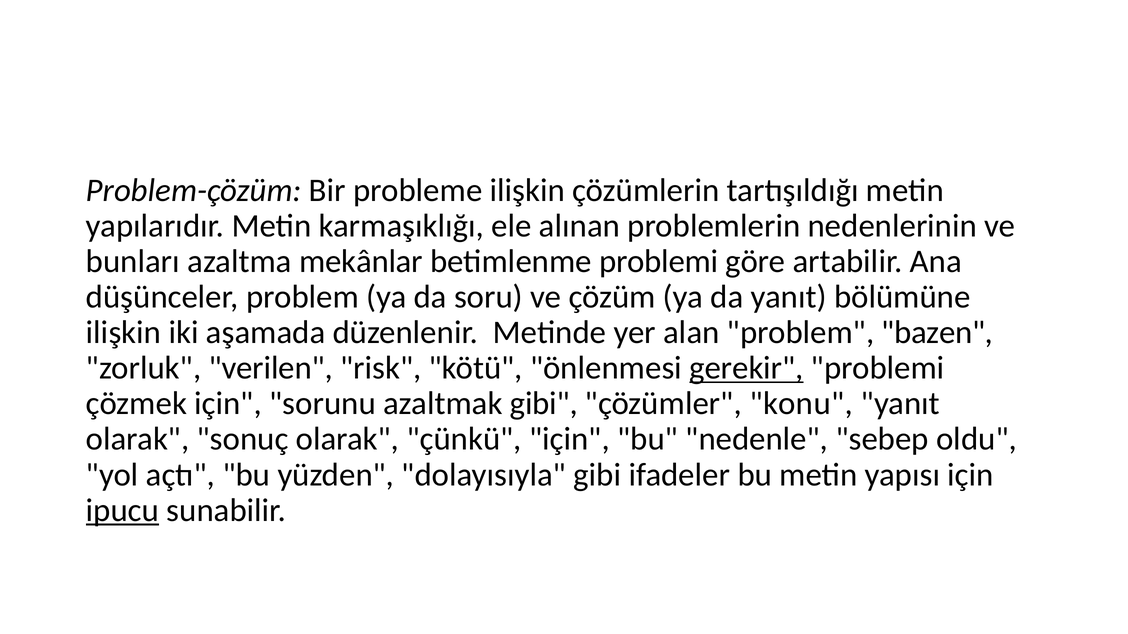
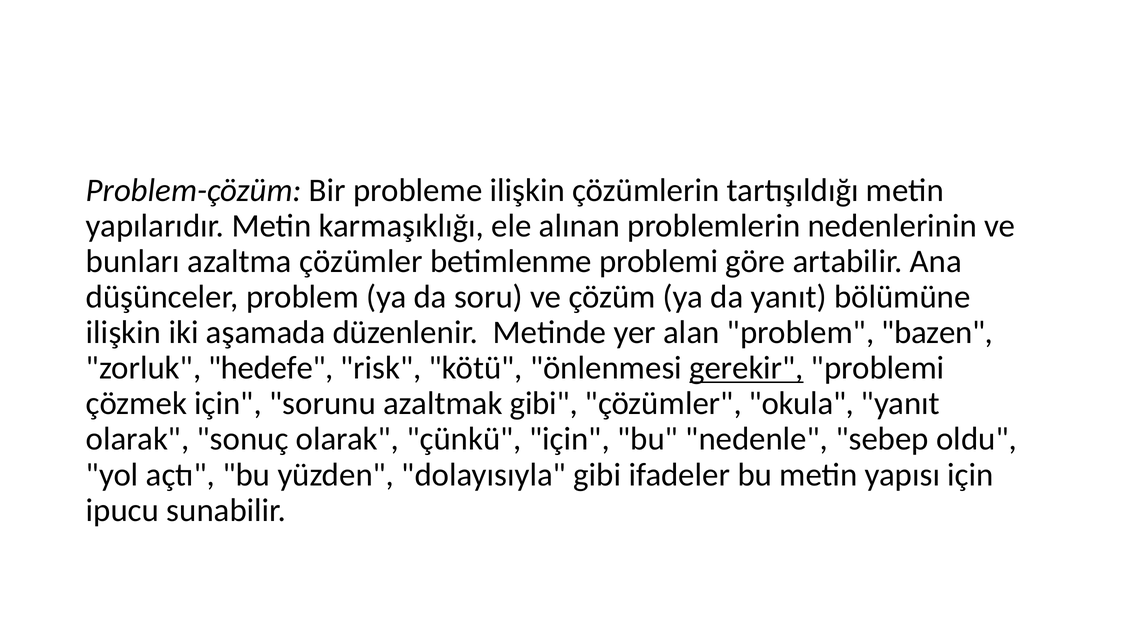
azaltma mekânlar: mekânlar -> çözümler
verilen: verilen -> hedefe
konu: konu -> okula
ipucu underline: present -> none
